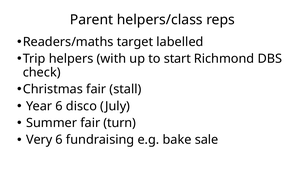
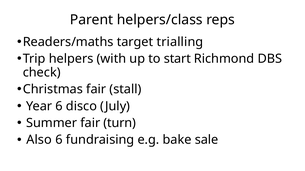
labelled: labelled -> trialling
Very: Very -> Also
